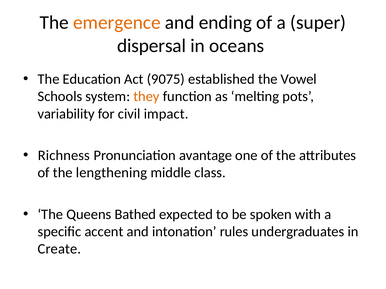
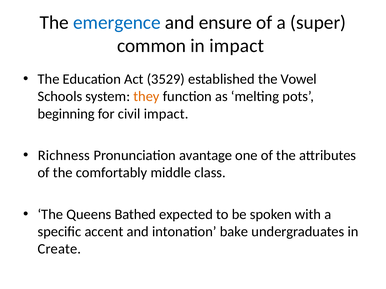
emergence colour: orange -> blue
ending: ending -> ensure
dispersal: dispersal -> common
in oceans: oceans -> impact
9075: 9075 -> 3529
variability: variability -> beginning
lengthening: lengthening -> comfortably
rules: rules -> bake
